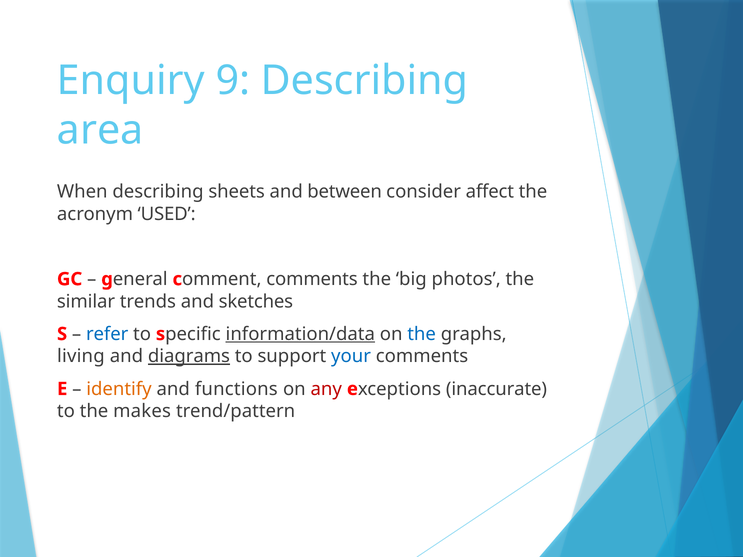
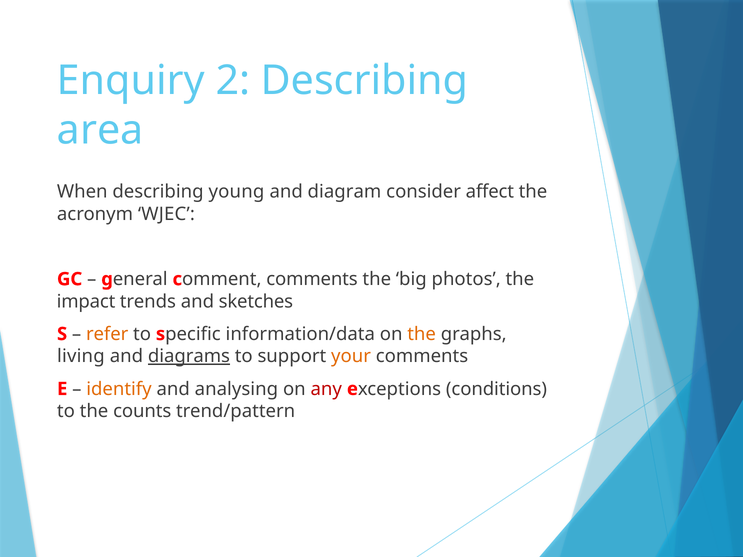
9: 9 -> 2
sheets: sheets -> young
between: between -> diagram
USED: USED -> WJEC
similar: similar -> impact
refer colour: blue -> orange
information/data underline: present -> none
the at (422, 334) colour: blue -> orange
your colour: blue -> orange
functions: functions -> analysing
inaccurate: inaccurate -> conditions
makes: makes -> counts
